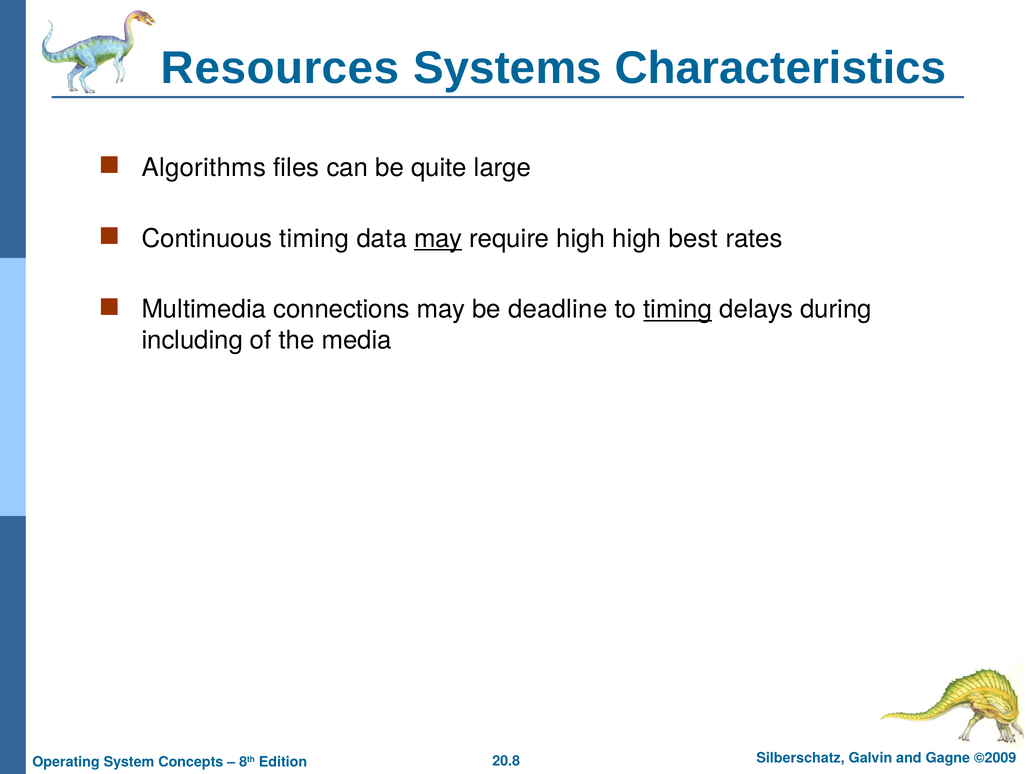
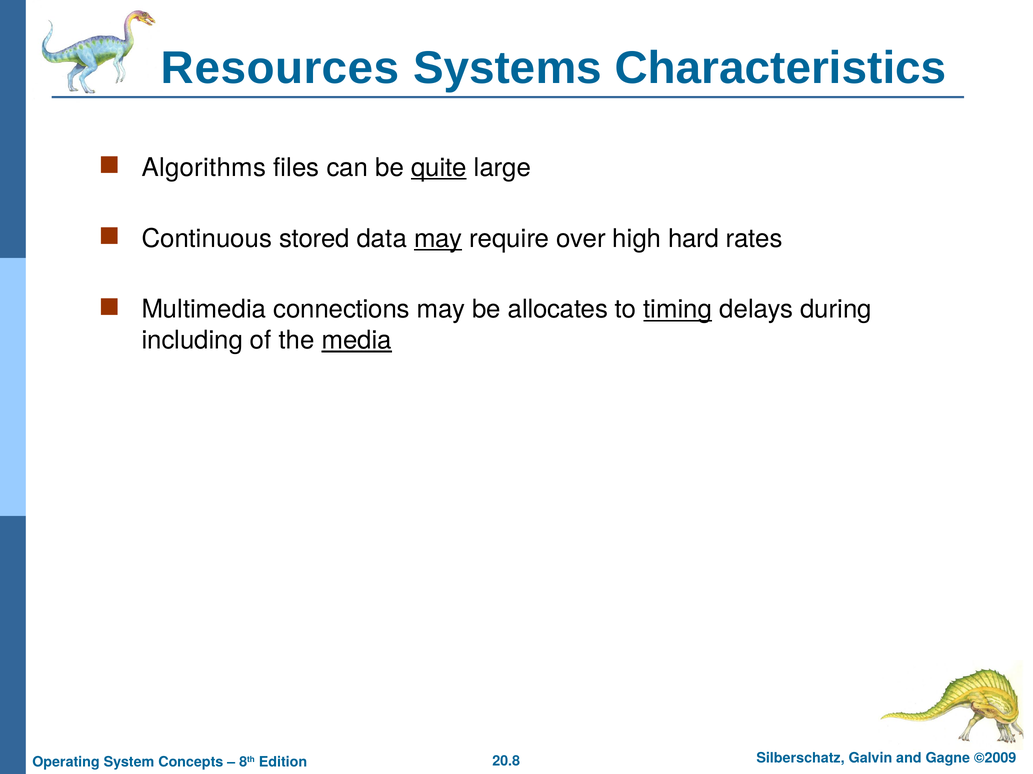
quite underline: none -> present
Continuous timing: timing -> stored
require high: high -> over
best: best -> hard
deadline: deadline -> allocates
media underline: none -> present
